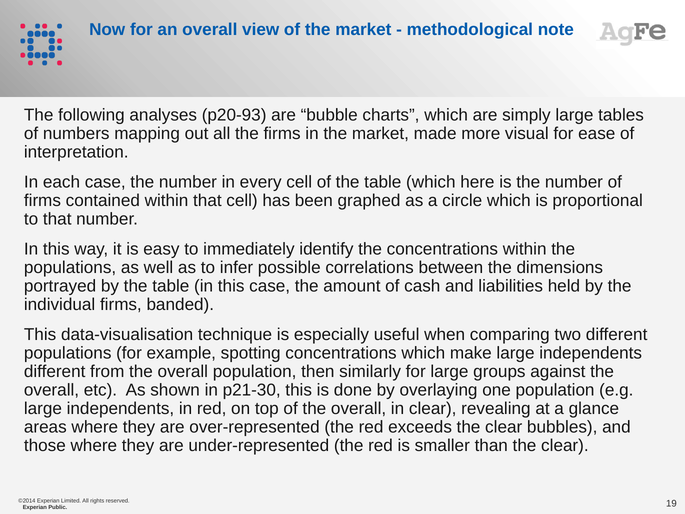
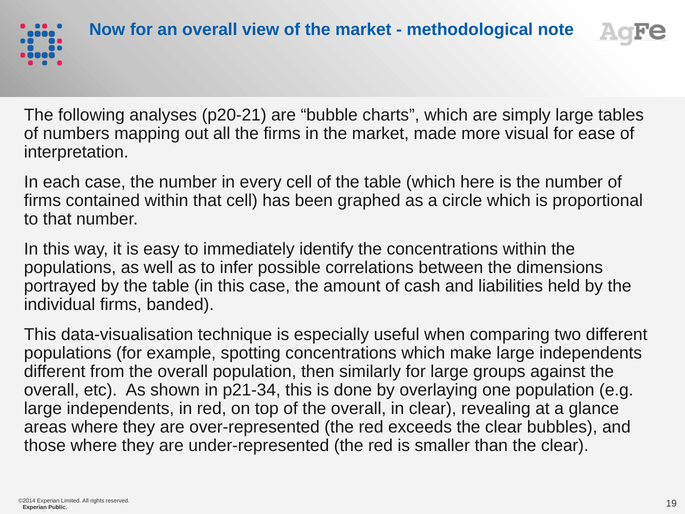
p20-93: p20-93 -> p20-21
p21-30: p21-30 -> p21-34
